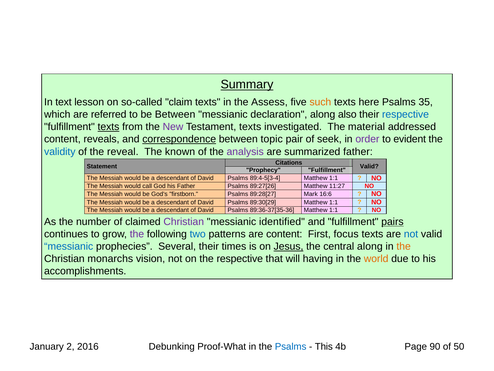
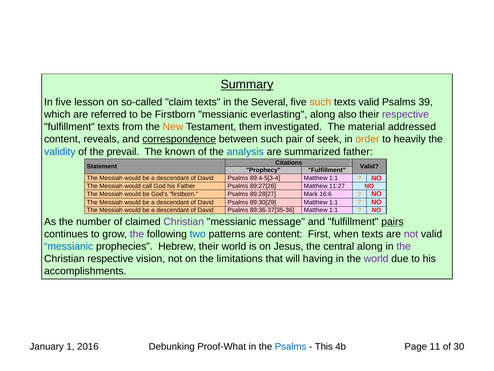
In text: text -> five
Assess: Assess -> Several
texts here: here -> valid
35: 35 -> 39
be Between: Between -> Firstborn
declaration: declaration -> everlasting
respective at (405, 114) colour: blue -> purple
texts at (108, 127) underline: present -> none
New colour: purple -> orange
Testament texts: texts -> them
between topic: topic -> such
order colour: purple -> orange
evident: evident -> heavily
reveal: reveal -> prevail
analysis colour: purple -> blue
identified: identified -> message
focus: focus -> when
not at (411, 234) colour: blue -> purple
Several: Several -> Hebrew
their times: times -> world
Jesus underline: present -> none
the at (404, 246) colour: orange -> purple
Christian monarchs: monarchs -> respective
the respective: respective -> limitations
world at (376, 258) colour: orange -> purple
2: 2 -> 1
90: 90 -> 11
50: 50 -> 30
